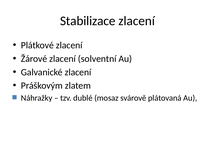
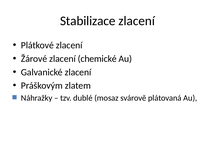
solventní: solventní -> chemické
